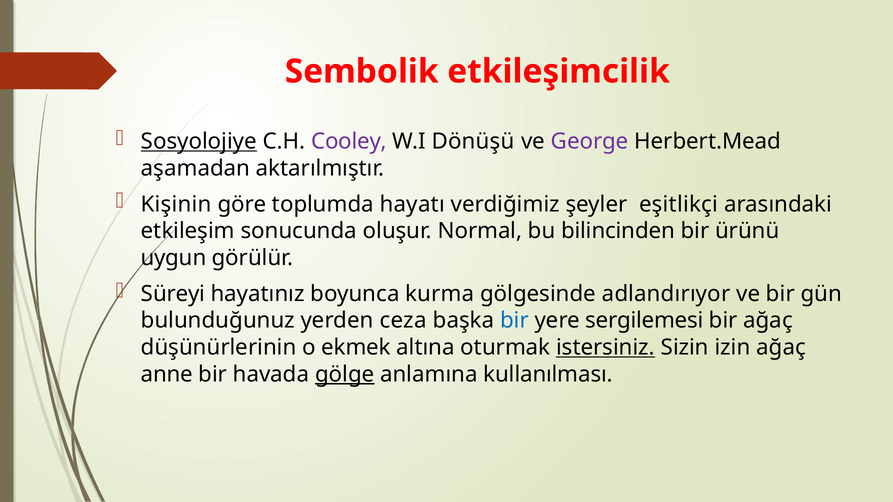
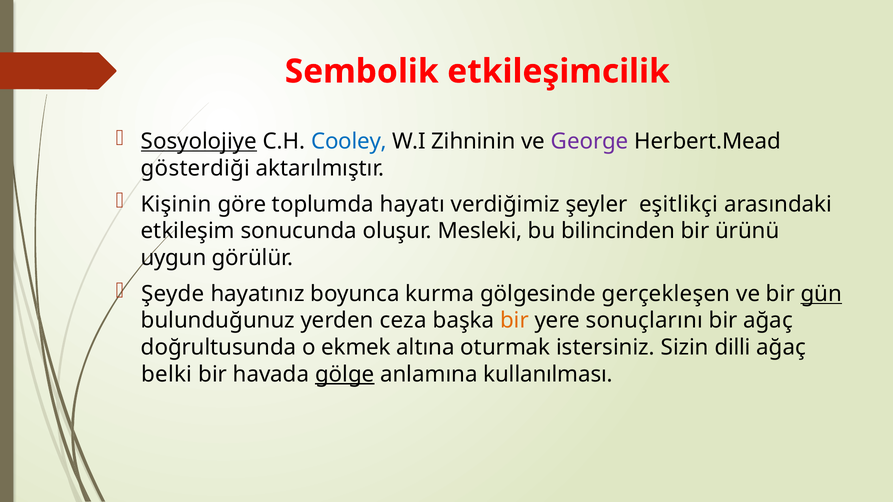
Cooley colour: purple -> blue
Dönüşü: Dönüşü -> Zihninin
aşamadan: aşamadan -> gösterdiği
Normal: Normal -> Mesleki
Süreyi: Süreyi -> Şeyde
adlandırıyor: adlandırıyor -> gerçekleşen
gün underline: none -> present
bir at (514, 321) colour: blue -> orange
sergilemesi: sergilemesi -> sonuçlarını
düşünürlerinin: düşünürlerinin -> doğrultusunda
istersiniz underline: present -> none
izin: izin -> dilli
anne: anne -> belki
